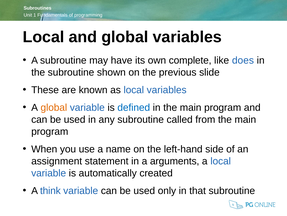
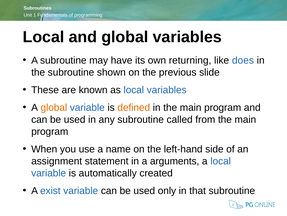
complete: complete -> returning
defined colour: blue -> orange
think: think -> exist
